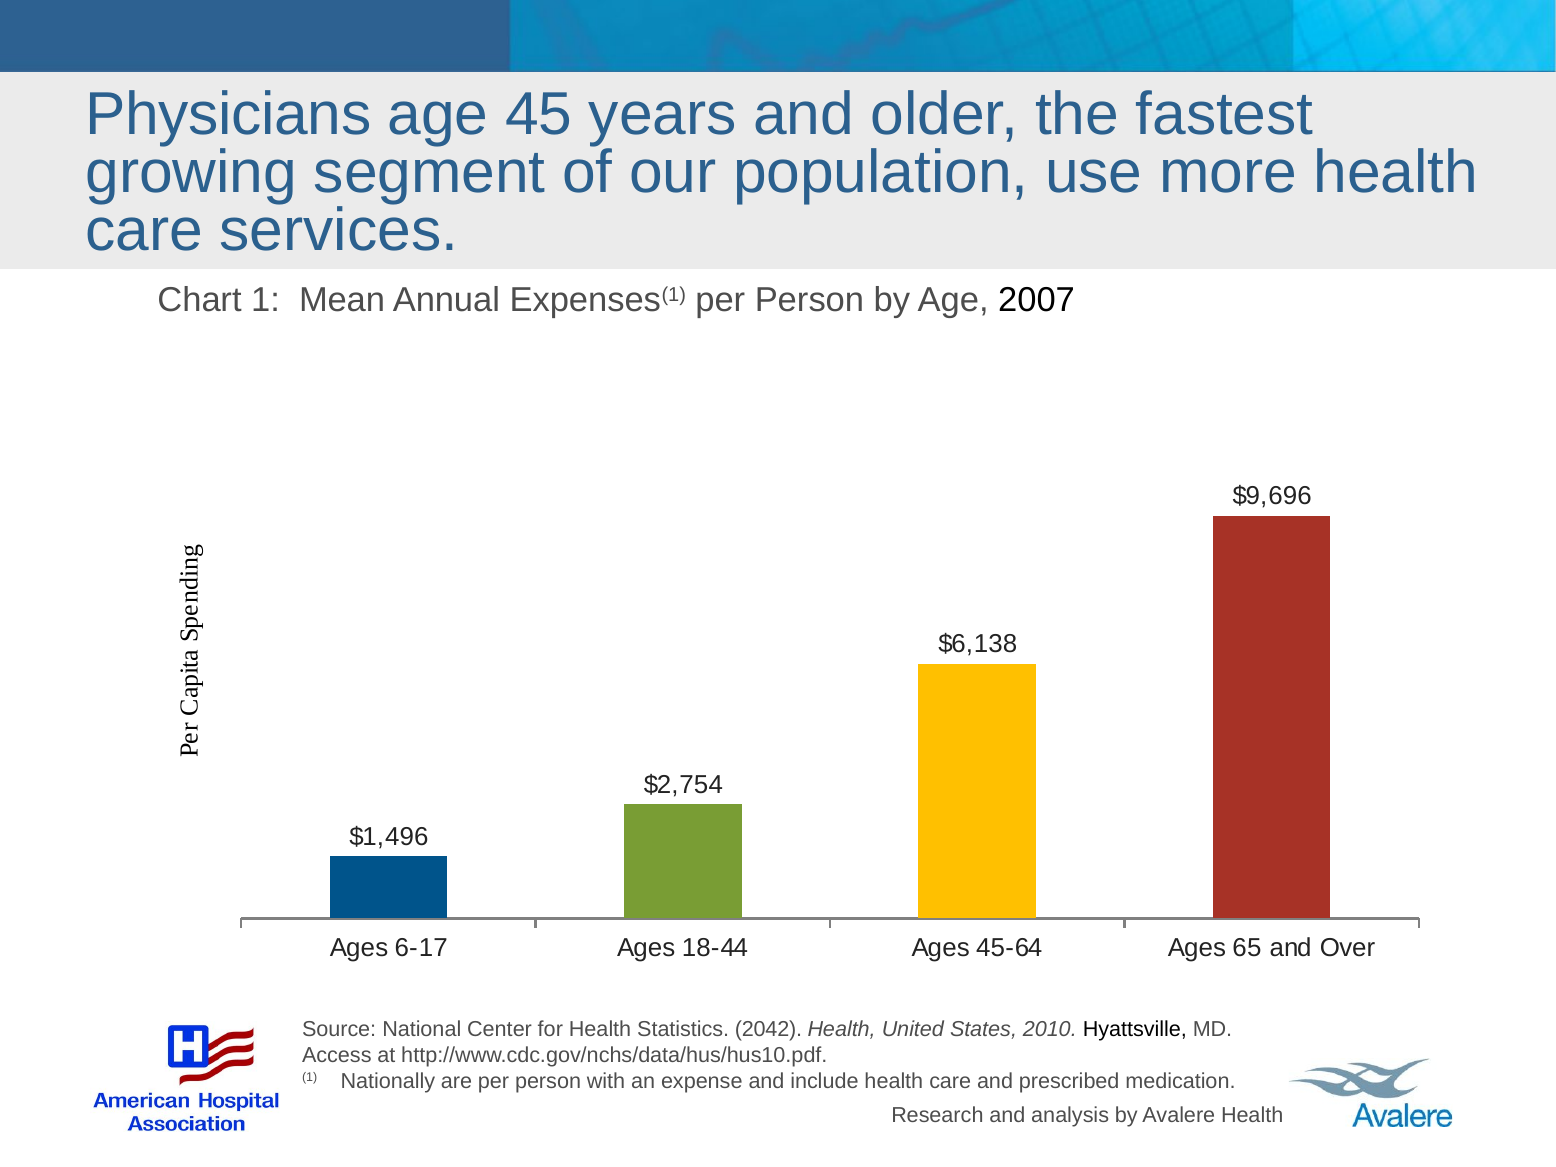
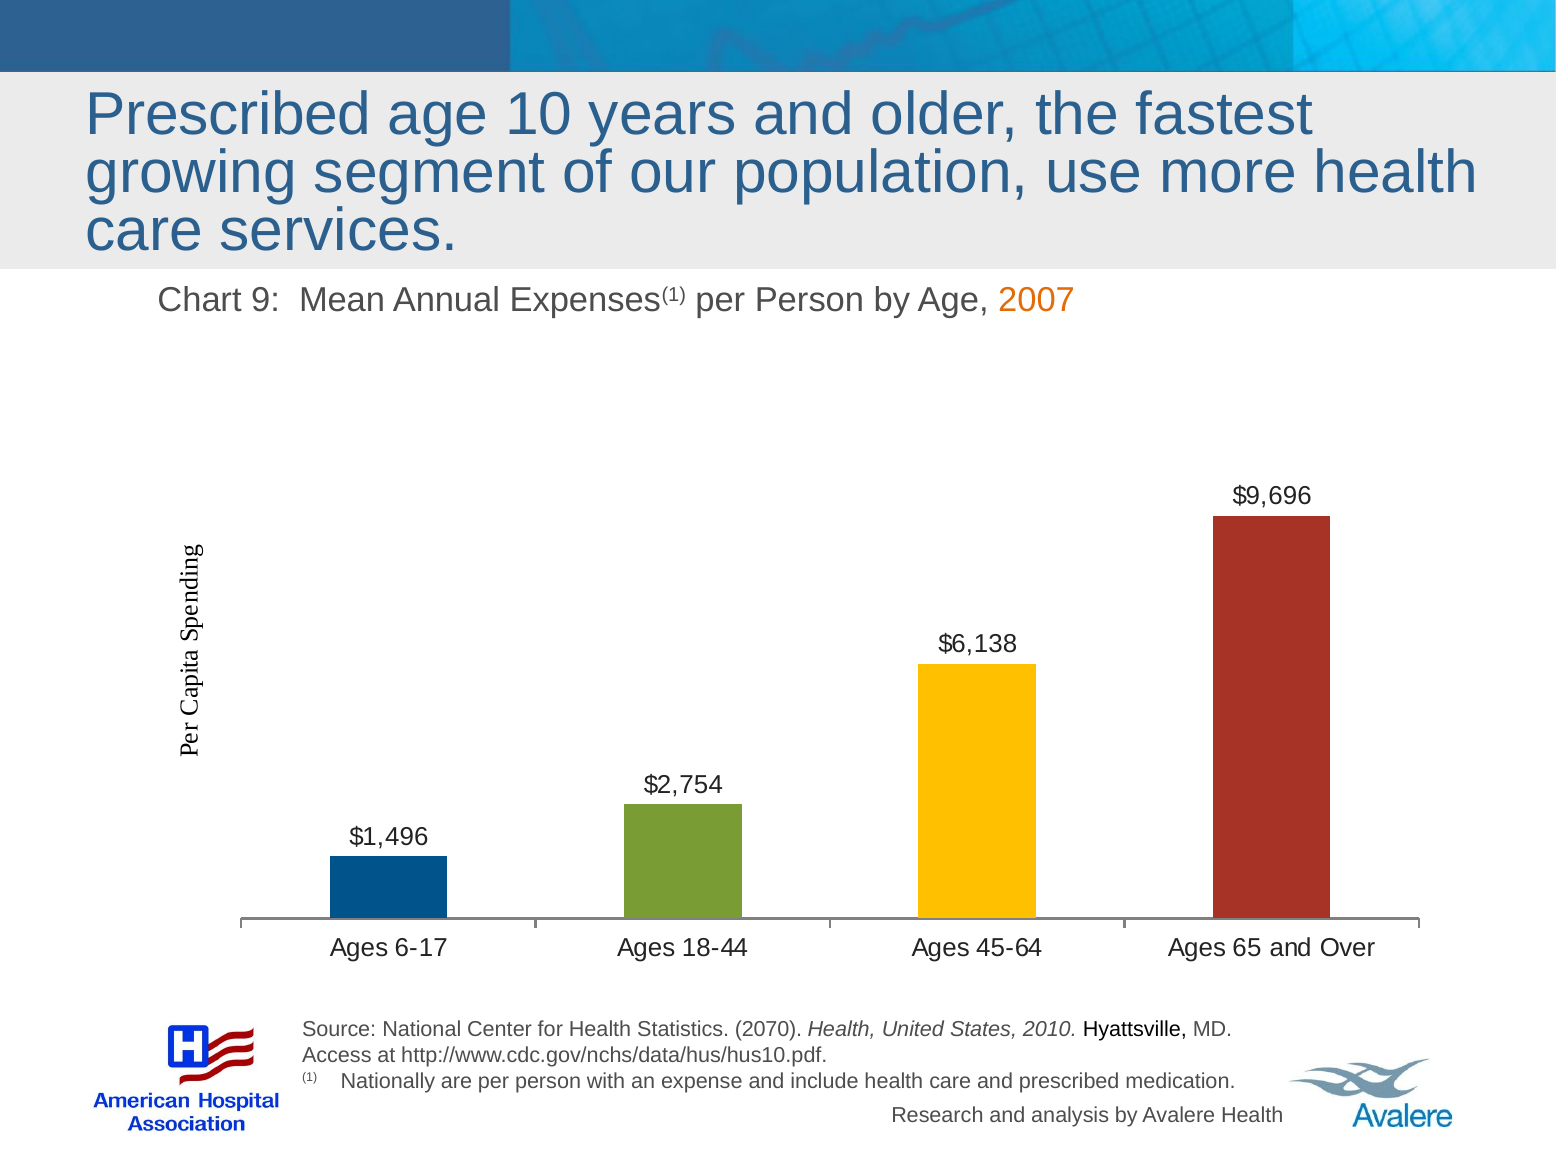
Physicians at (228, 114): Physicians -> Prescribed
45: 45 -> 10
Chart 1: 1 -> 9
2007 colour: black -> orange
2042: 2042 -> 2070
